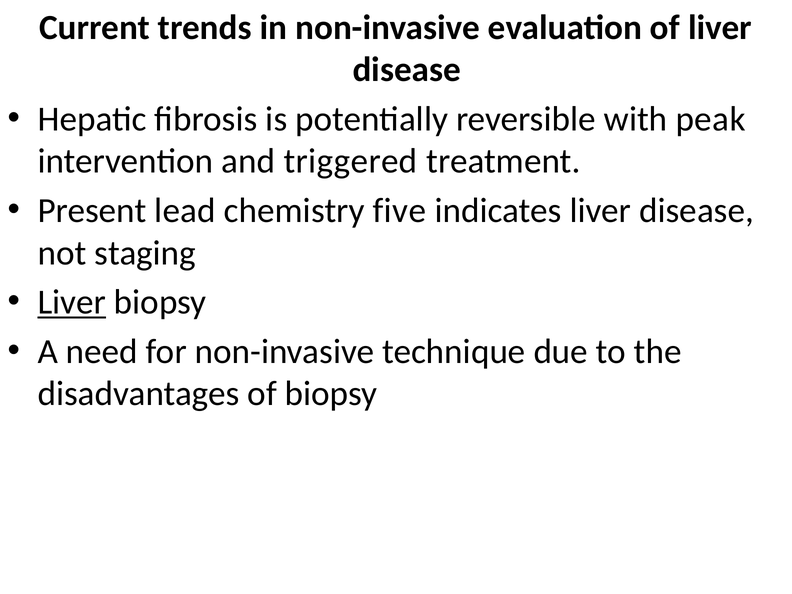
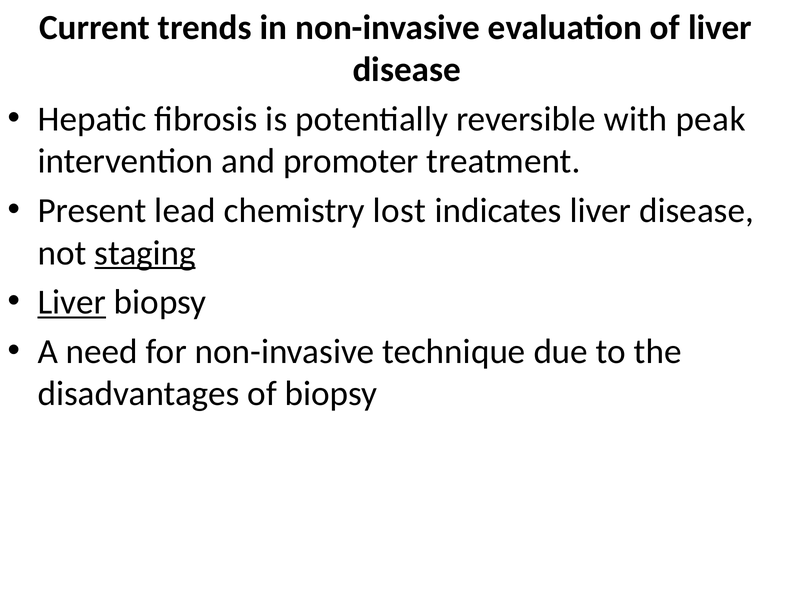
triggered: triggered -> promoter
five: five -> lost
staging underline: none -> present
